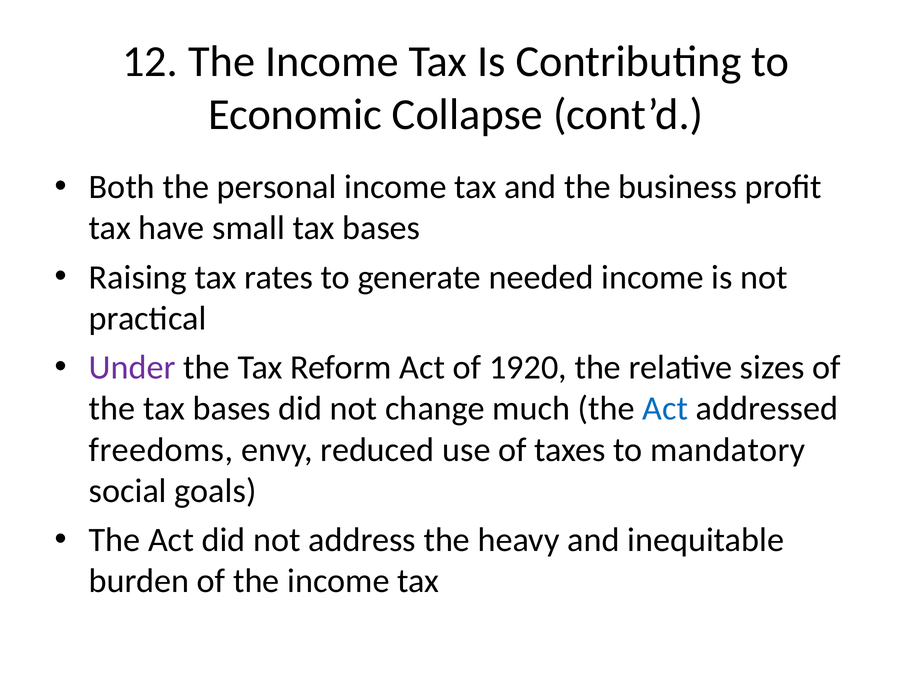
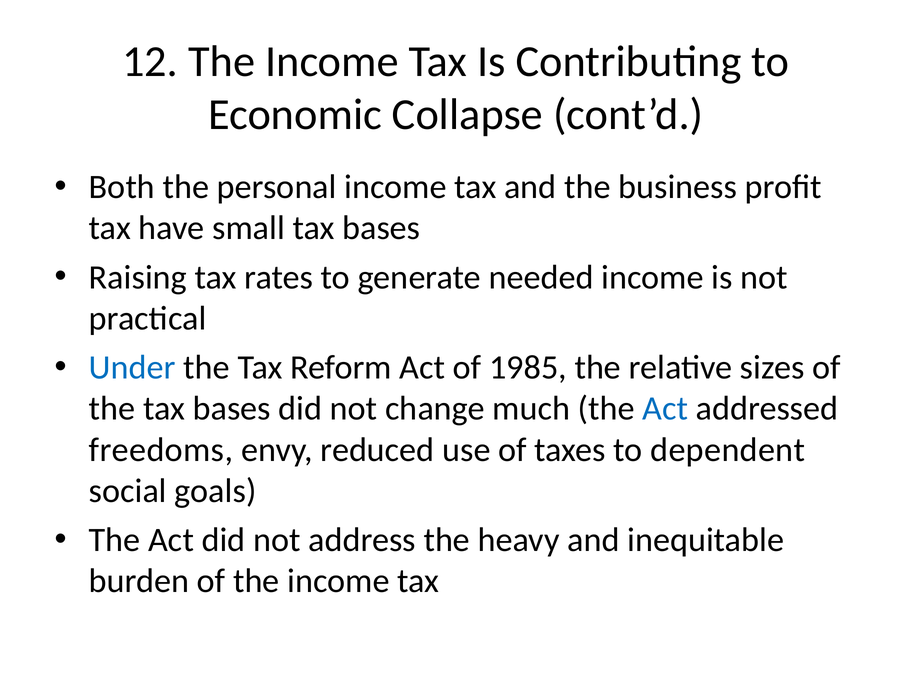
Under colour: purple -> blue
1920: 1920 -> 1985
mandatory: mandatory -> dependent
